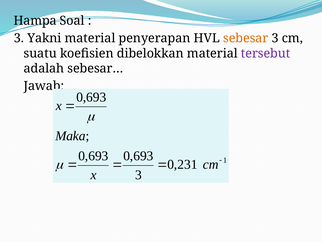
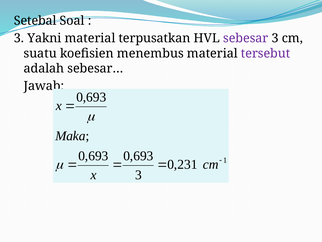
Hampa: Hampa -> Setebal
penyerapan: penyerapan -> terpusatkan
sebesar colour: orange -> purple
dibelokkan: dibelokkan -> menembus
